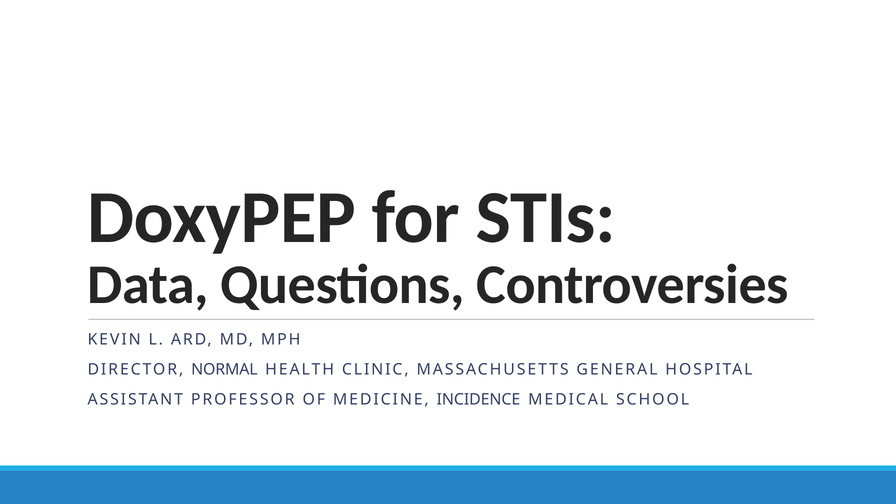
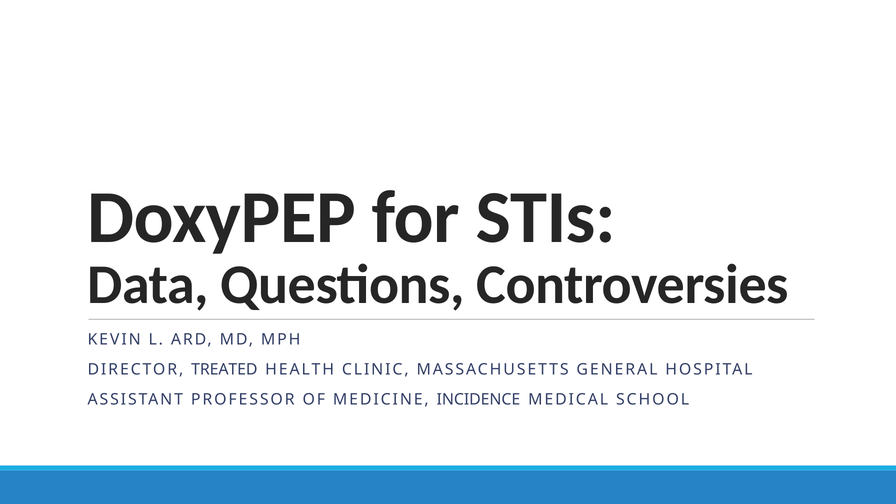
NORMAL: NORMAL -> TREATED
